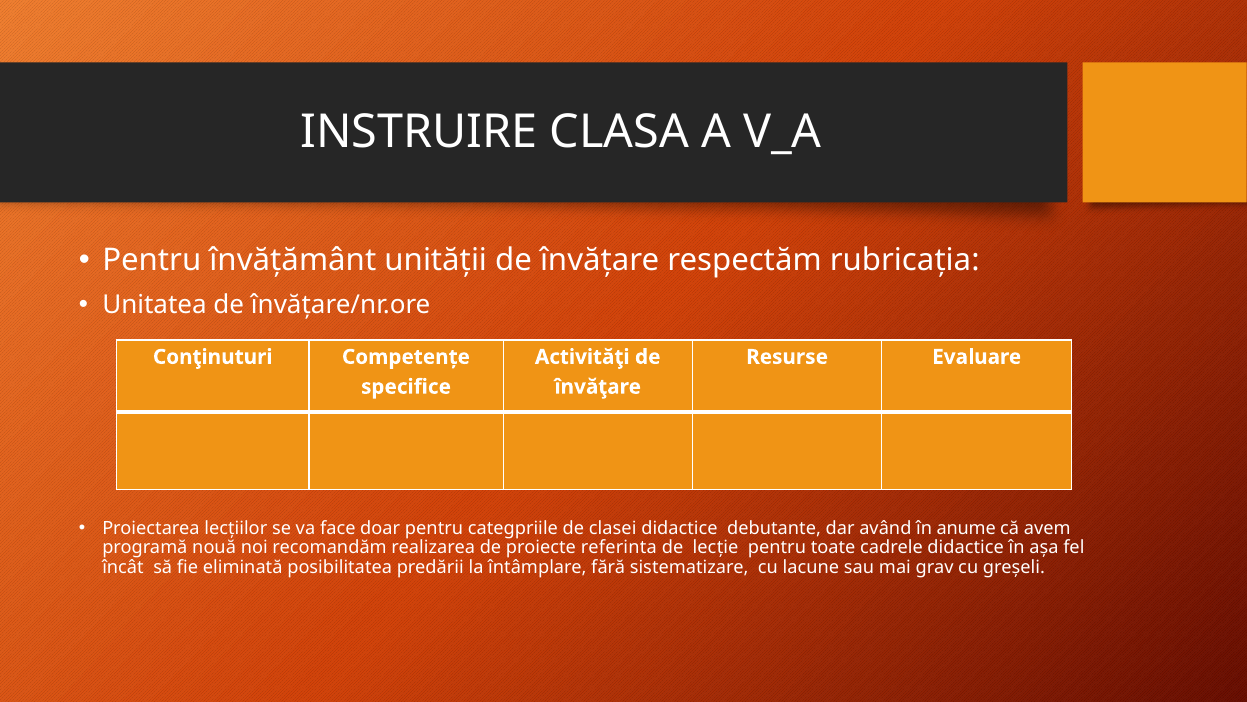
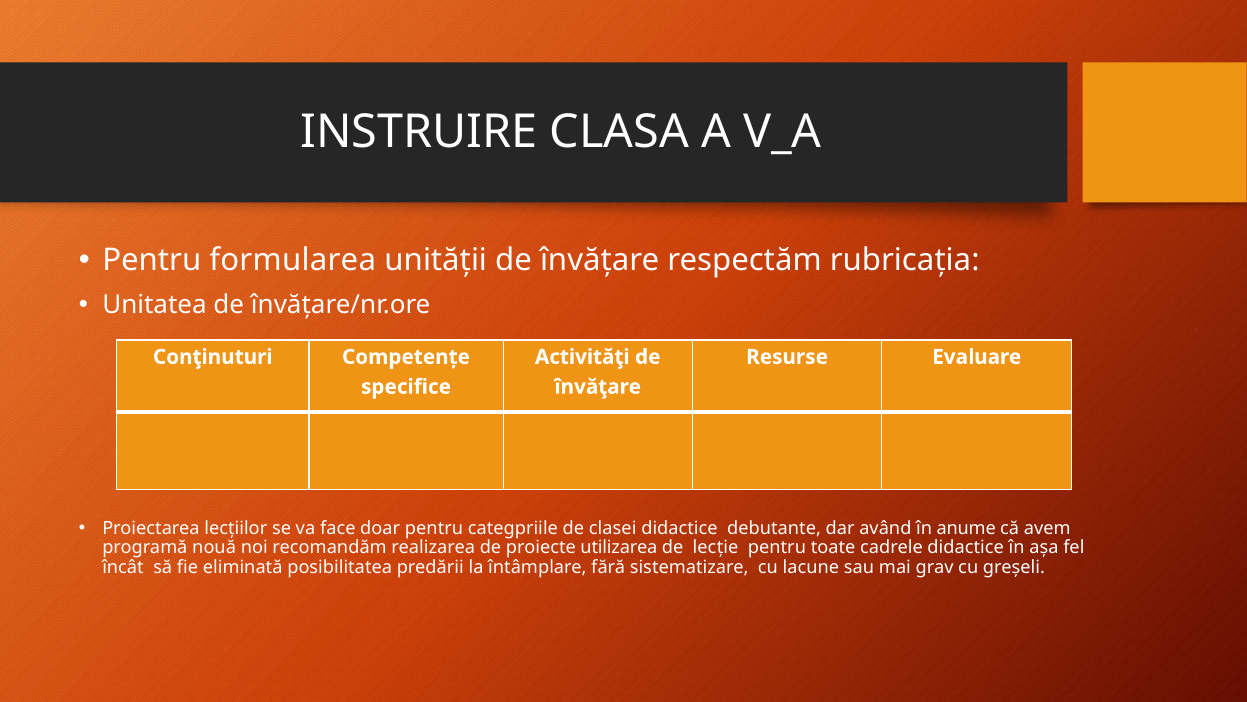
învățământ: învățământ -> formularea
referinta: referinta -> utilizarea
